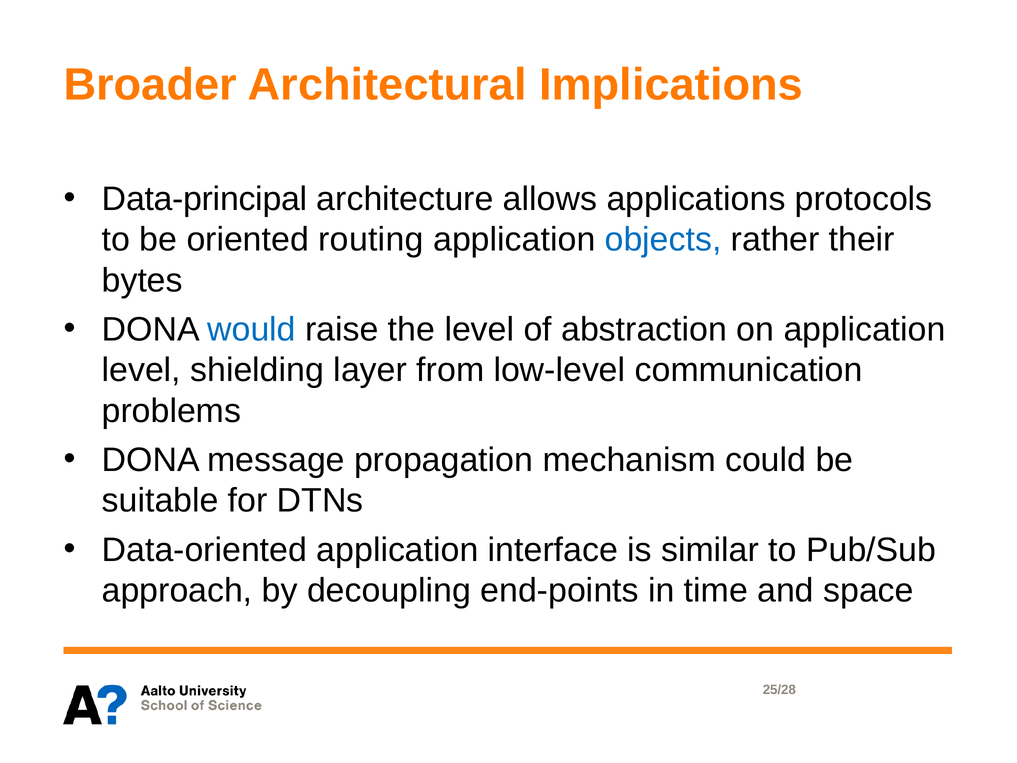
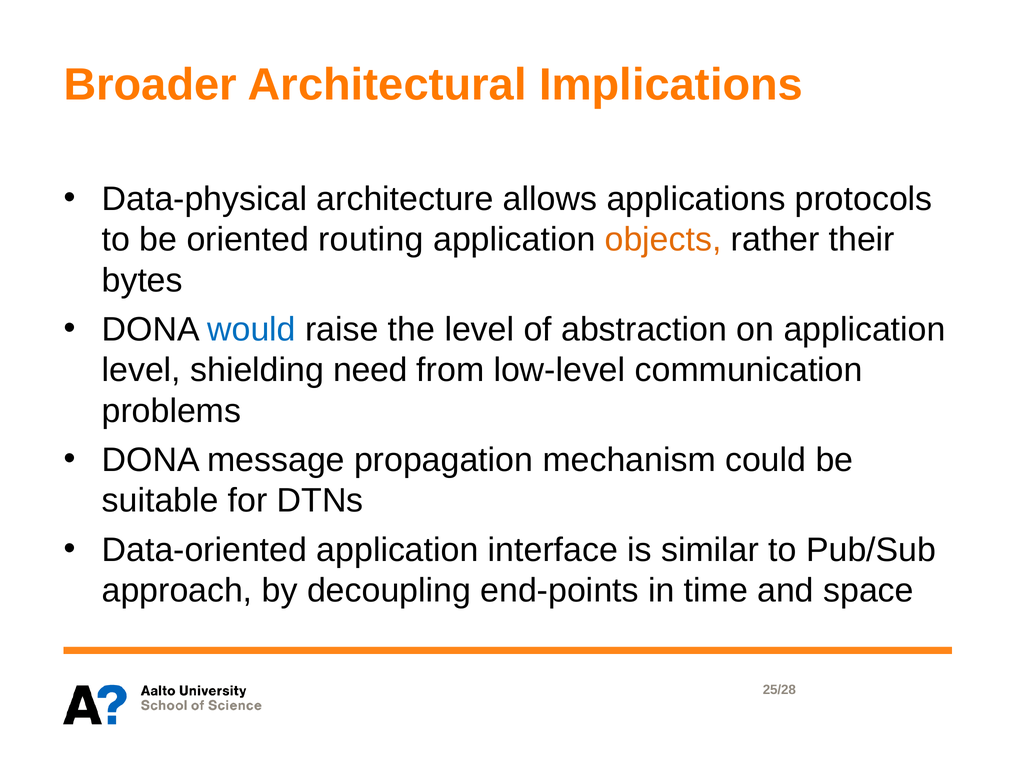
Data-principal: Data-principal -> Data-physical
objects colour: blue -> orange
layer: layer -> need
